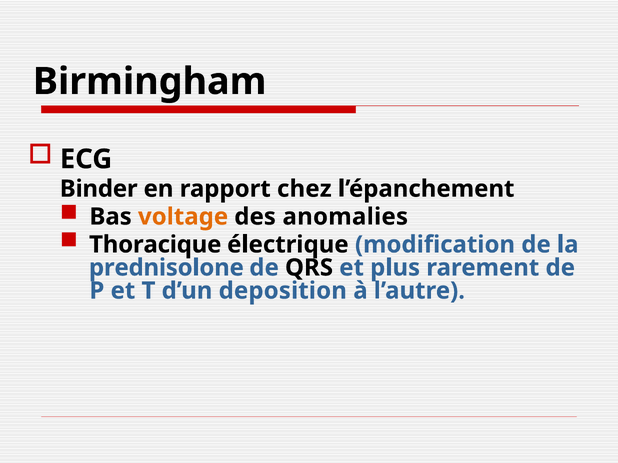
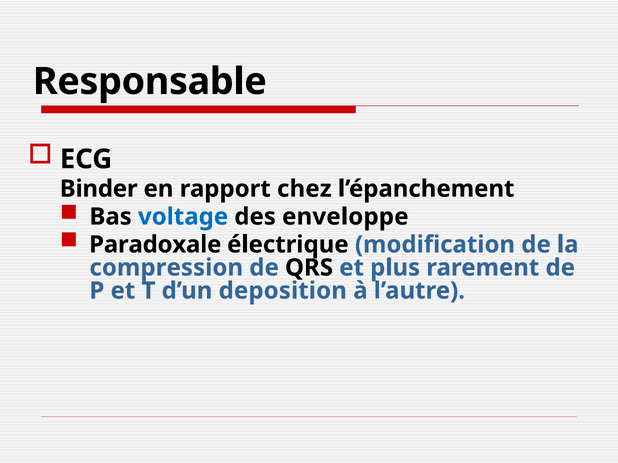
Birmingham: Birmingham -> Responsable
voltage colour: orange -> blue
anomalies: anomalies -> enveloppe
Thoracique: Thoracique -> Paradoxale
prednisolone: prednisolone -> compression
